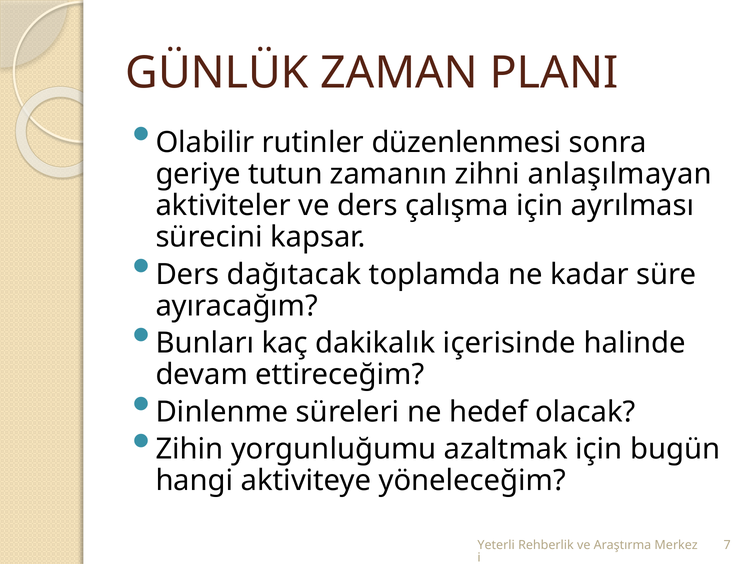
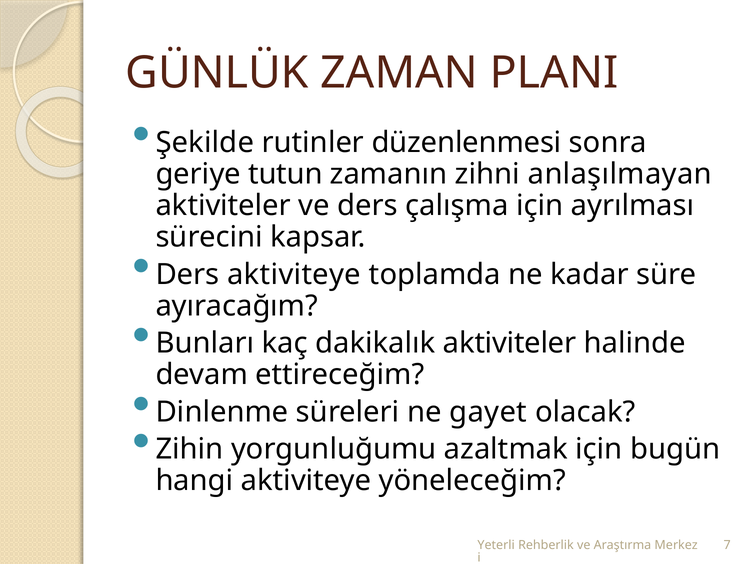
Olabilir: Olabilir -> Şekilde
Ders dağıtacak: dağıtacak -> aktiviteye
dakikalık içerisinde: içerisinde -> aktiviteler
hedef: hedef -> gayet
